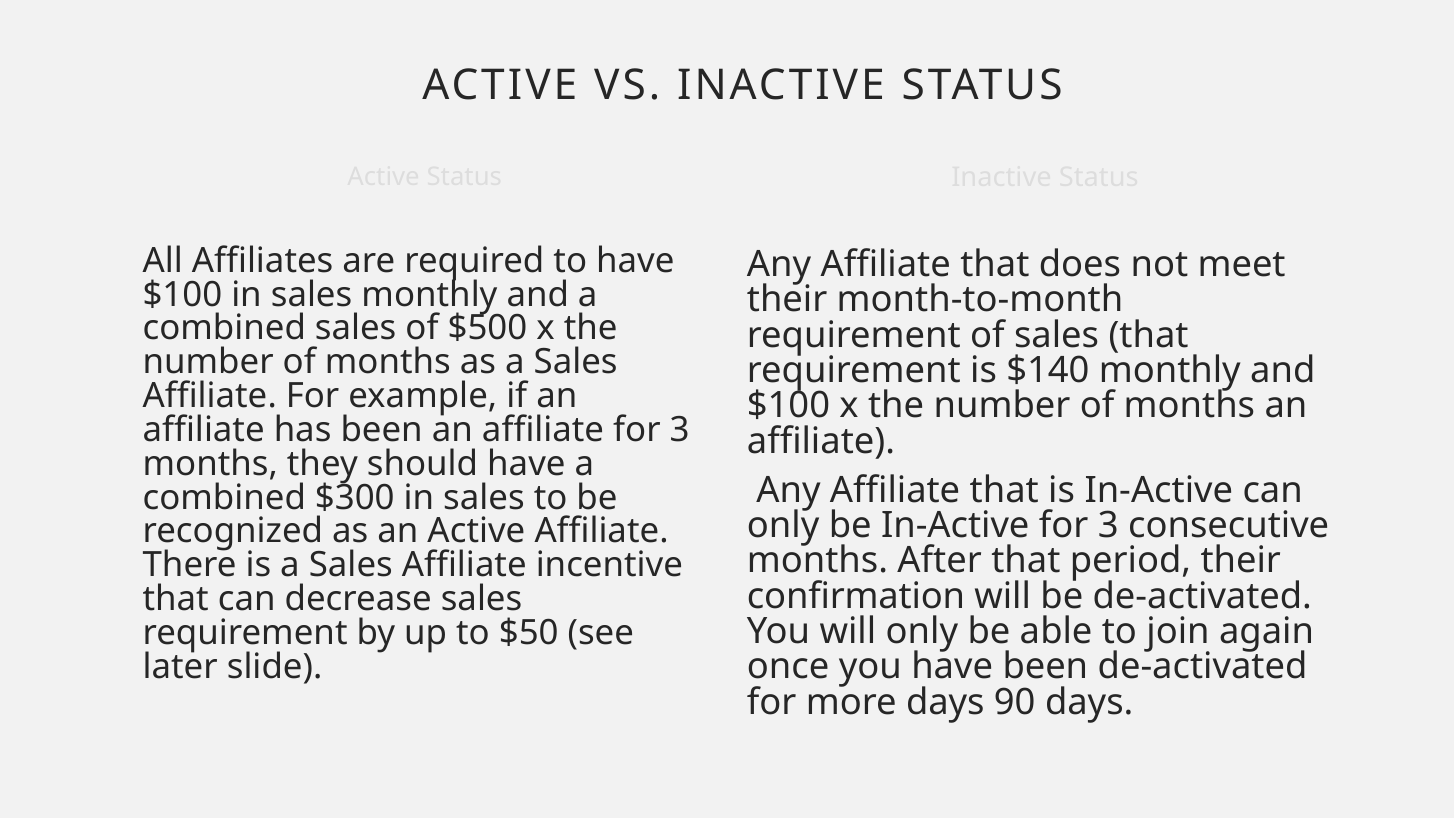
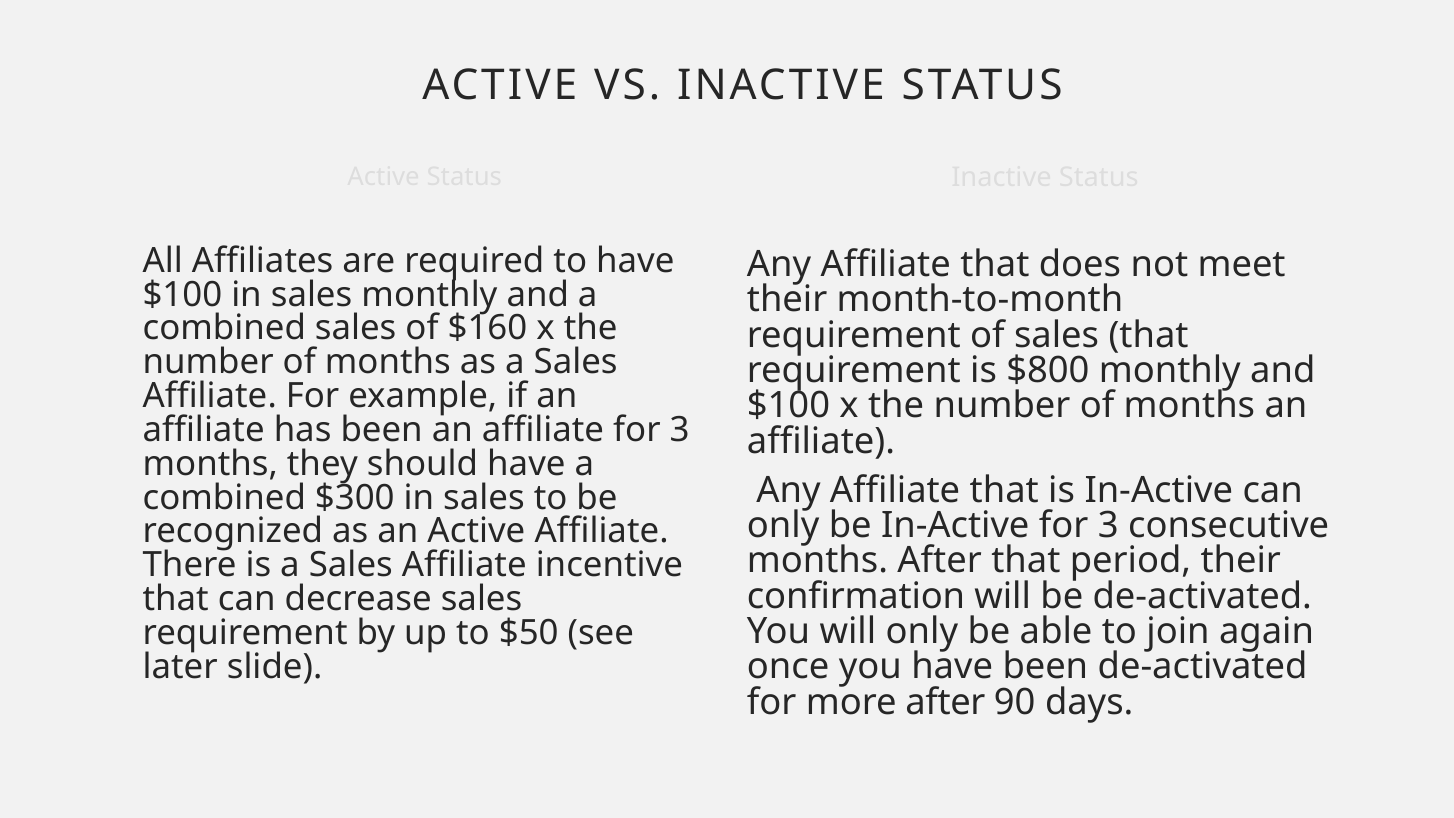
$500: $500 -> $160
$140: $140 -> $800
more days: days -> after
